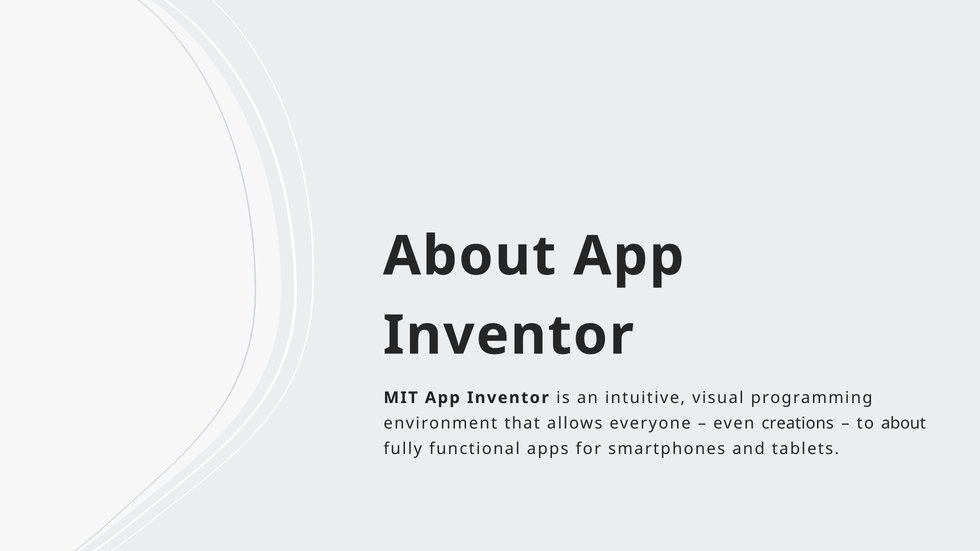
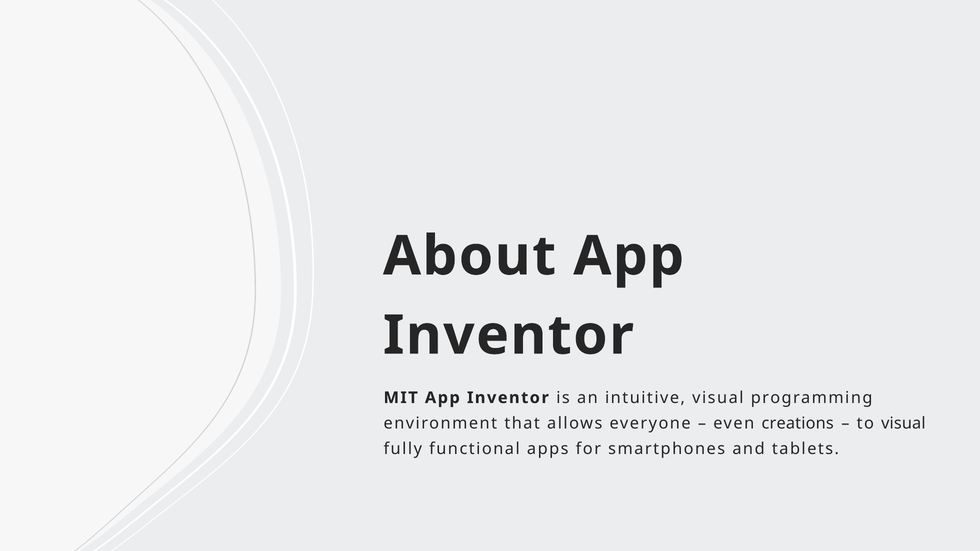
to about: about -> visual
